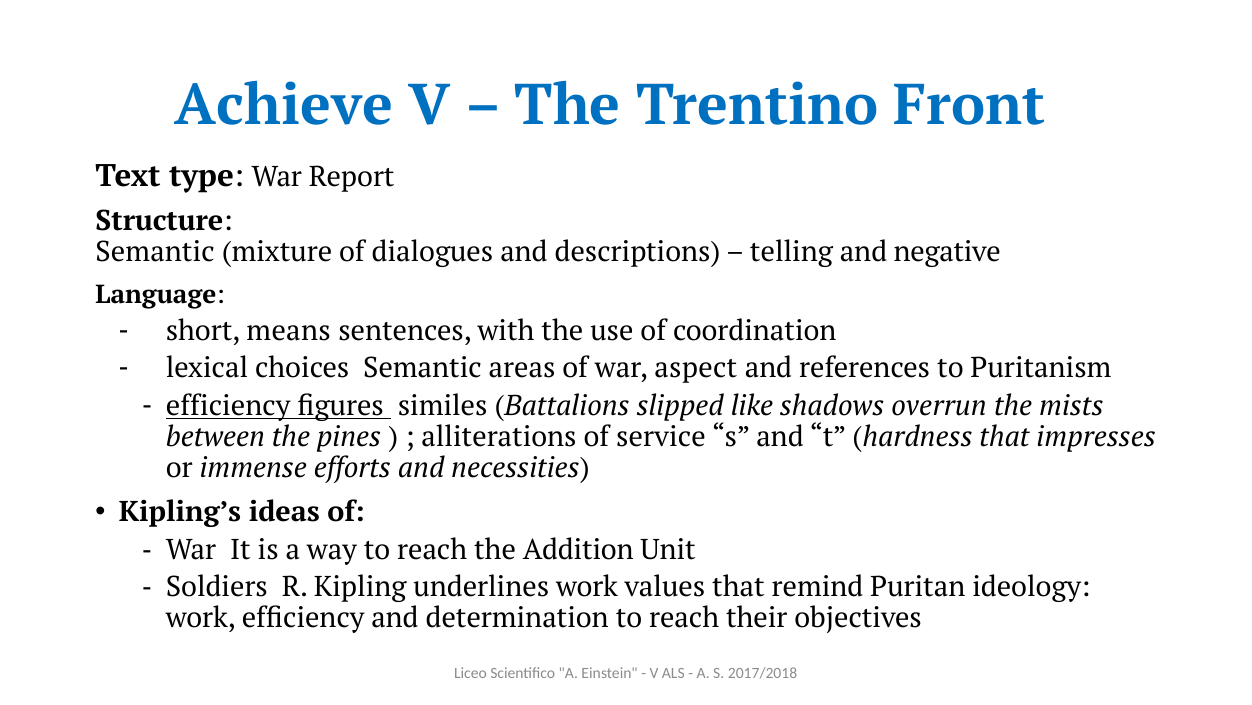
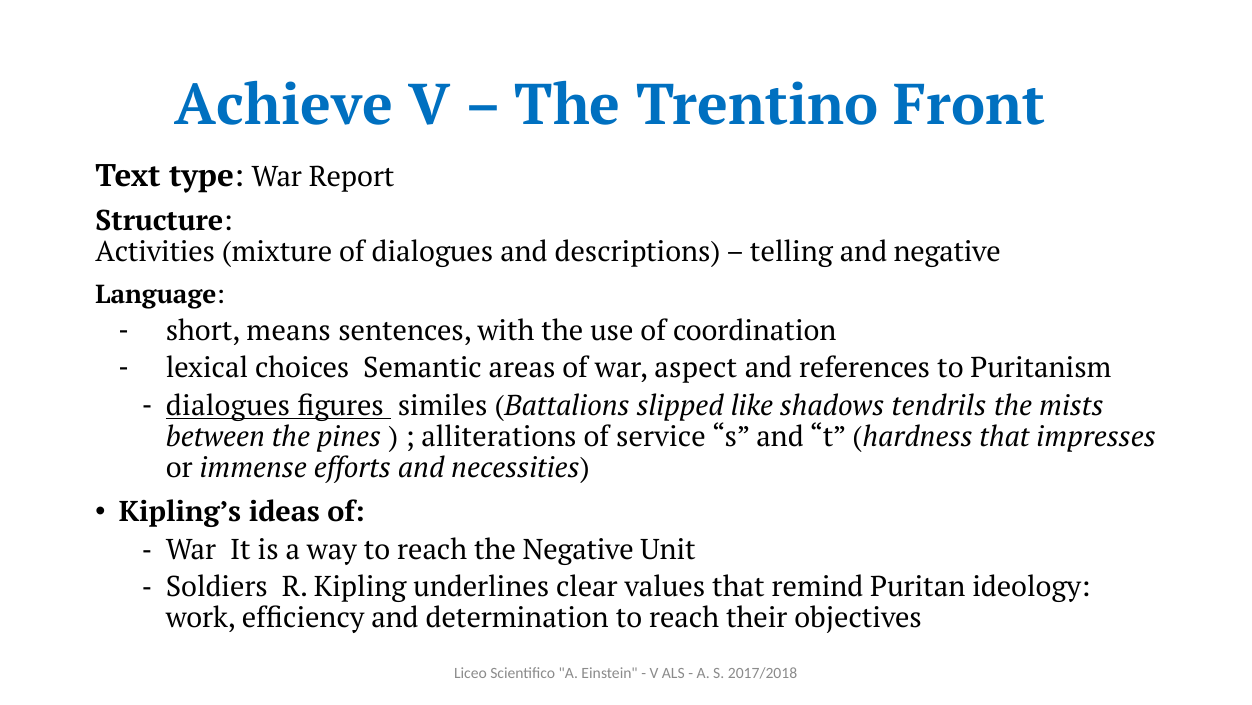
Semantic at (155, 252): Semantic -> Activities
efficiency at (228, 406): efficiency -> dialogues
overrun: overrun -> tendrils
the Addition: Addition -> Negative
underlines work: work -> clear
